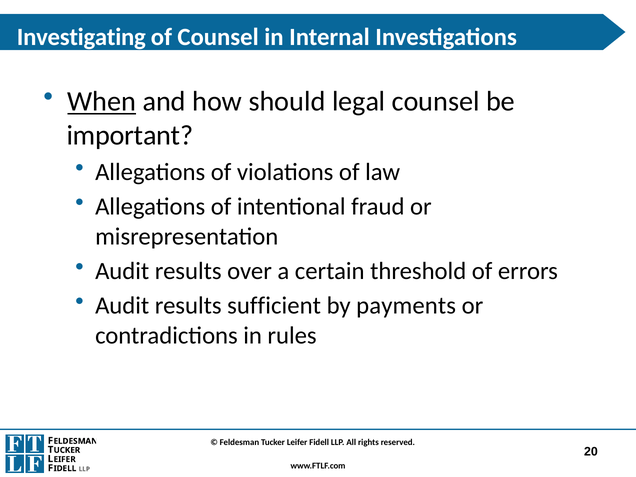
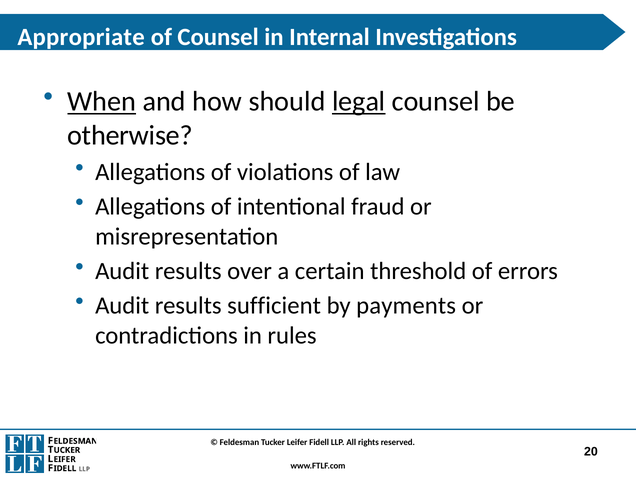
Investigating: Investigating -> Appropriate
legal underline: none -> present
important: important -> otherwise
